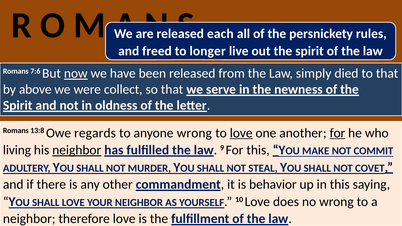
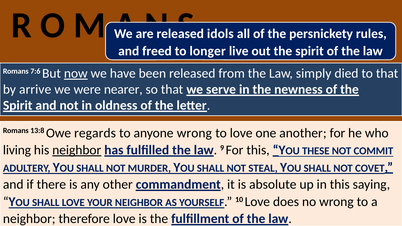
each: each -> idols
above: above -> arrive
collect: collect -> nearer
love at (241, 133) underline: present -> none
for at (337, 133) underline: present -> none
MAKE: MAKE -> THESE
behavior: behavior -> absolute
